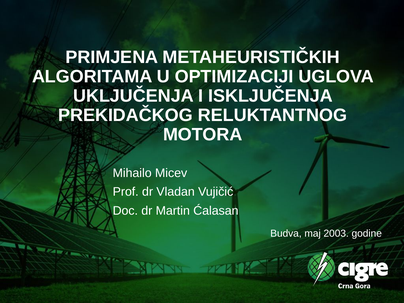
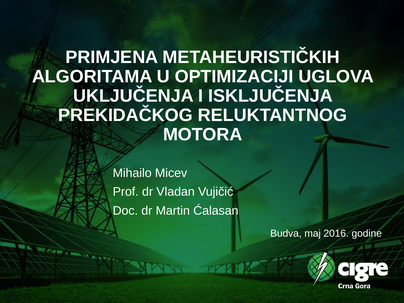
2003: 2003 -> 2016
